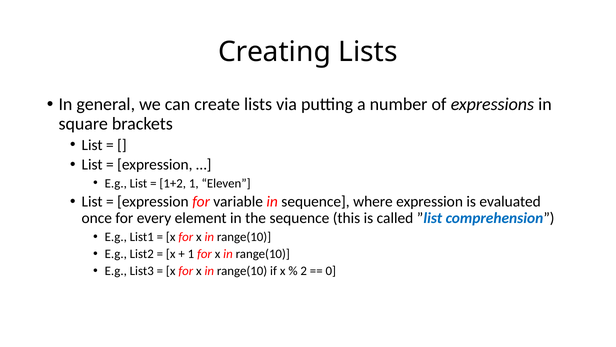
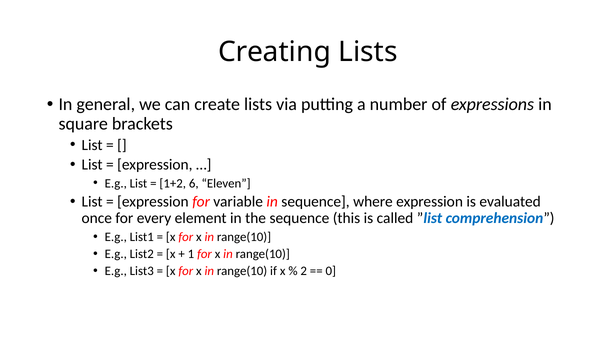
1+2 1: 1 -> 6
